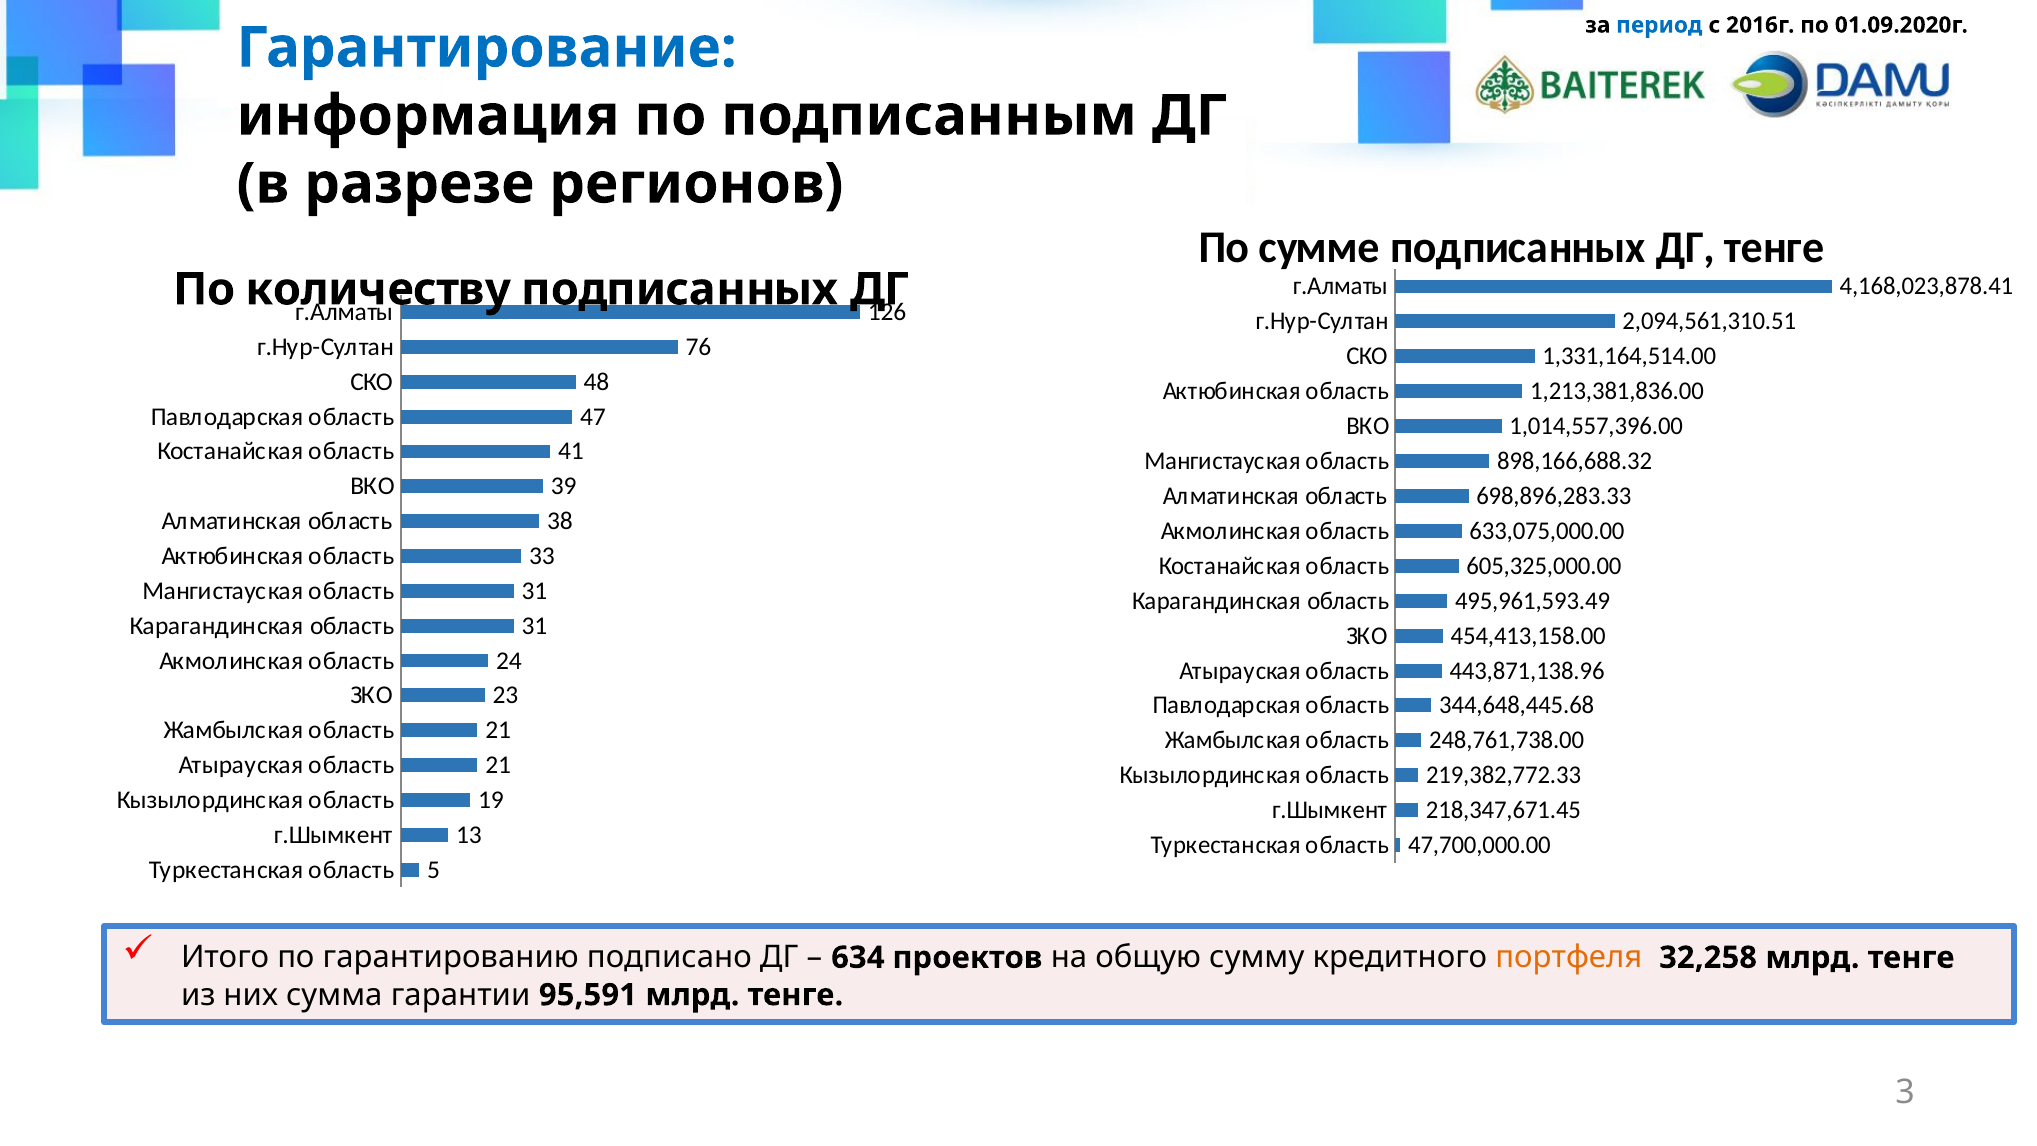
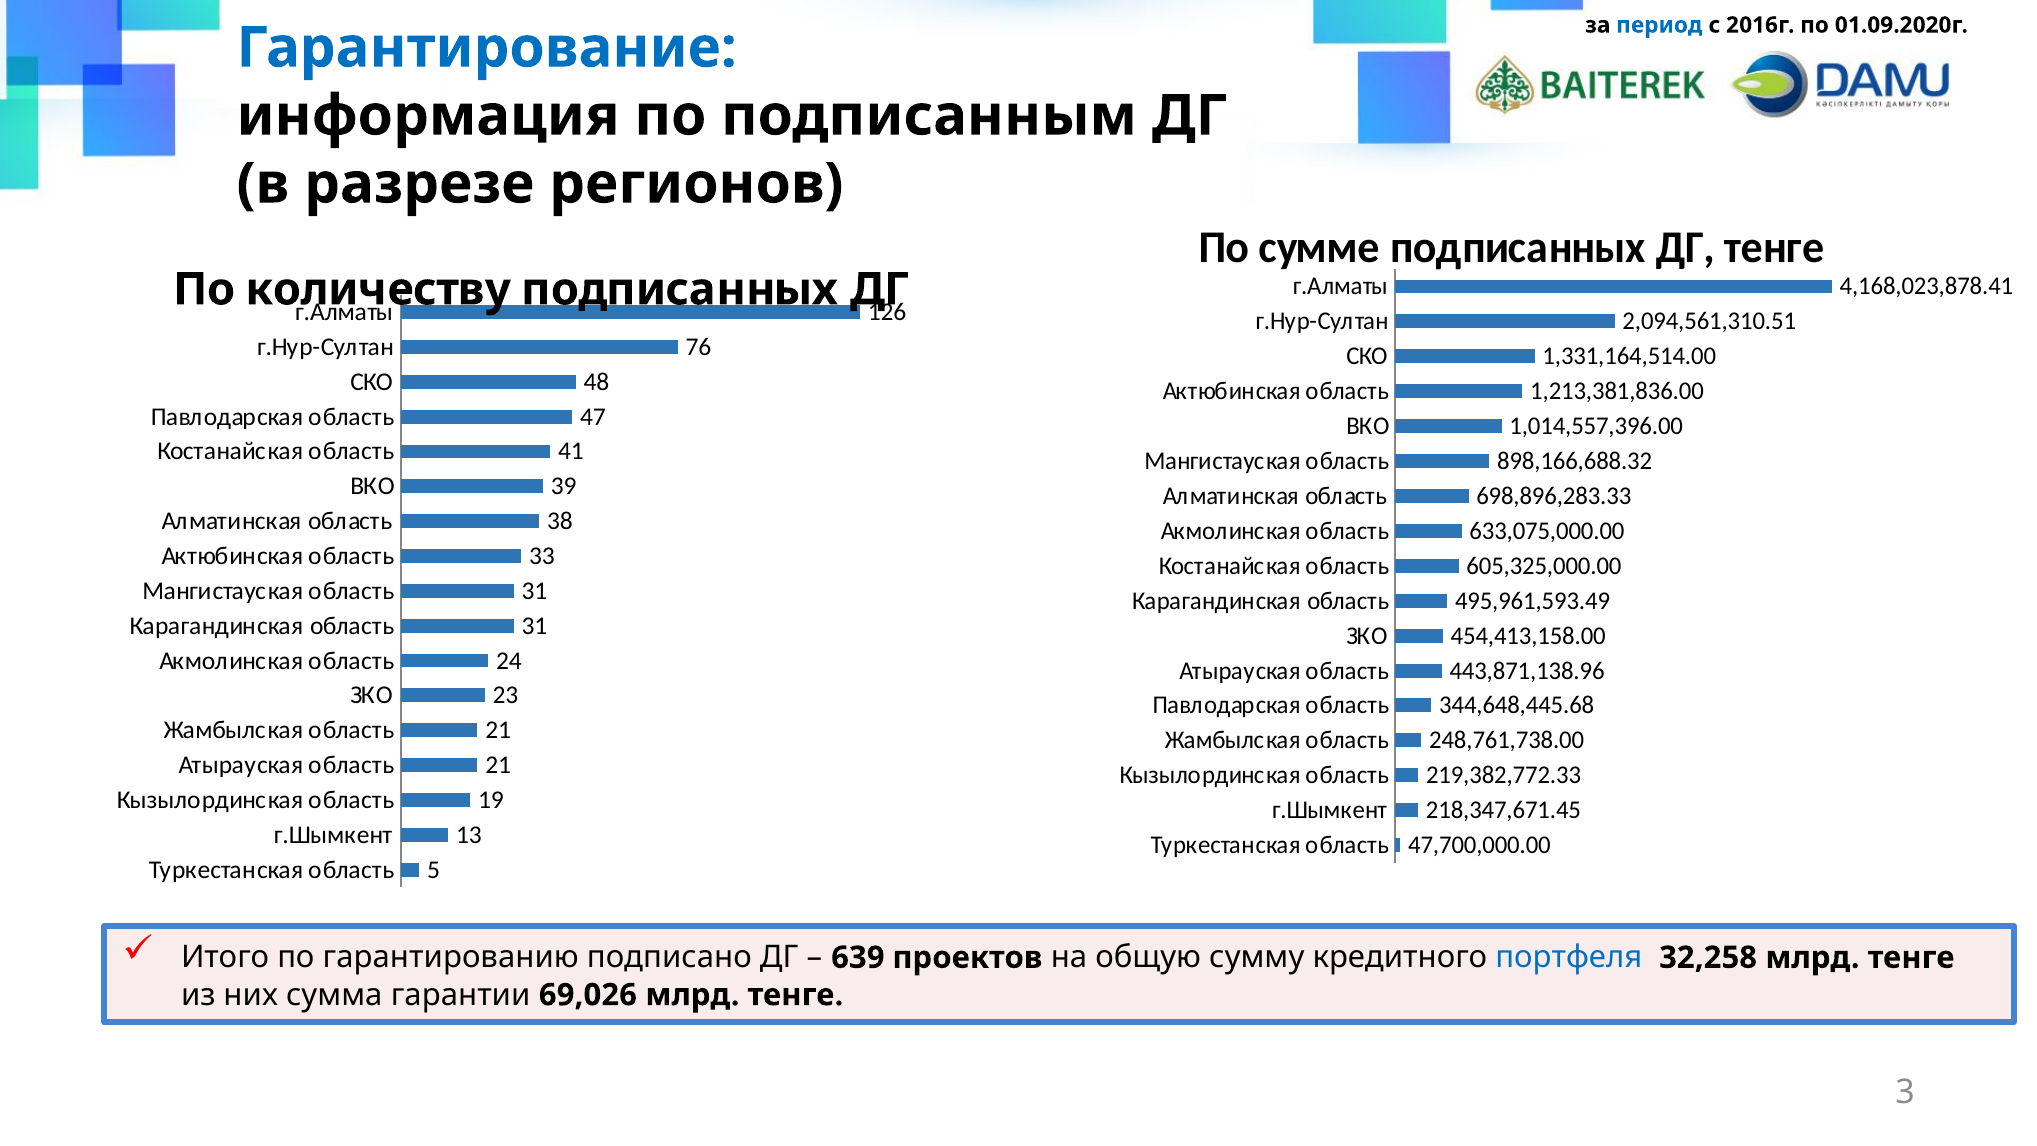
634: 634 -> 639
портфеля colour: orange -> blue
95,591: 95,591 -> 69,026
